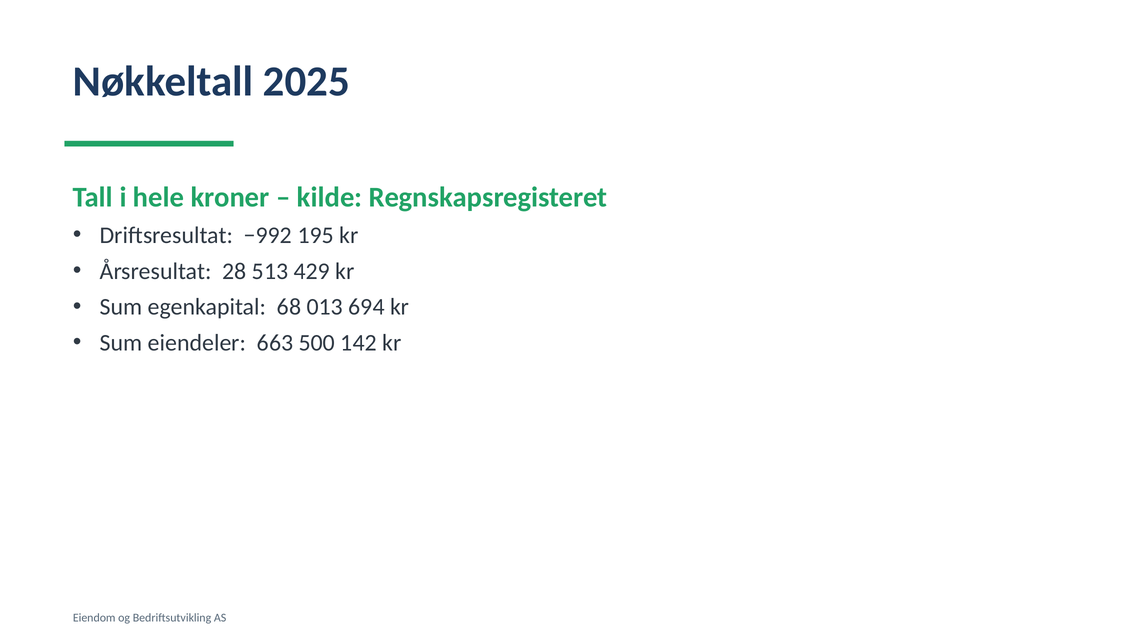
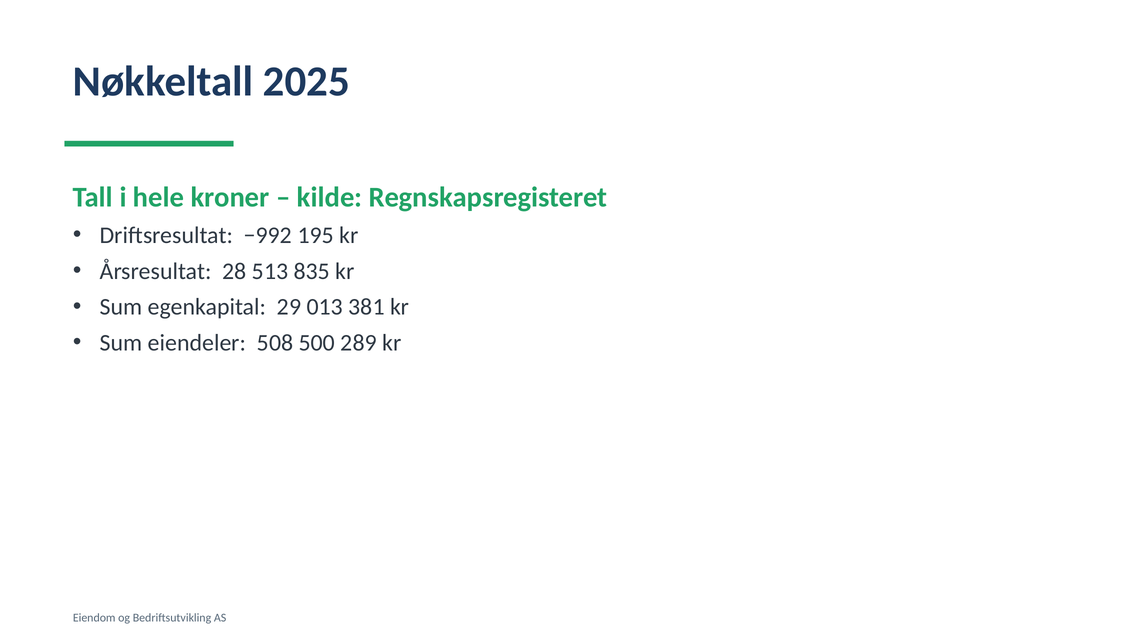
429: 429 -> 835
68: 68 -> 29
694: 694 -> 381
663: 663 -> 508
142: 142 -> 289
